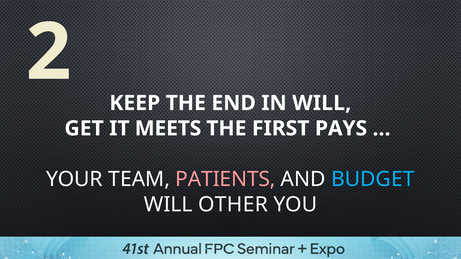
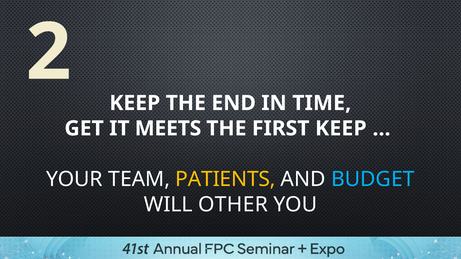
IN WILL: WILL -> TIME
FIRST PAYS: PAYS -> KEEP
PATIENTS colour: pink -> yellow
